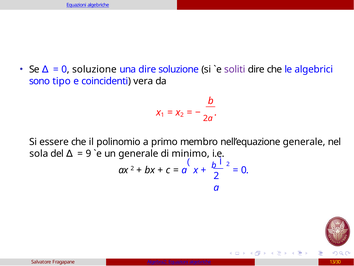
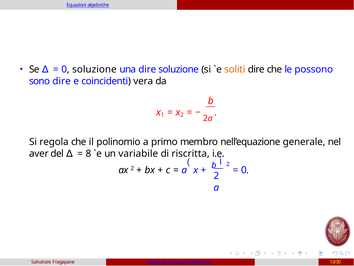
soliti colour: purple -> orange
algebrici: algebrici -> possono
sono tipo: tipo -> dire
essere: essere -> regola
sola: sola -> aver
9: 9 -> 8
un generale: generale -> variabile
minimo: minimo -> riscritta
